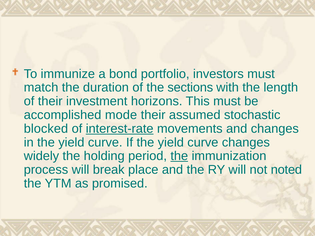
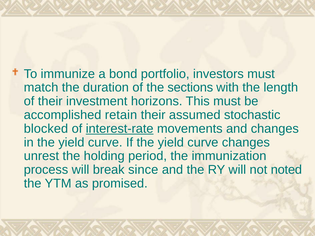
mode: mode -> retain
widely: widely -> unrest
the at (179, 156) underline: present -> none
place: place -> since
